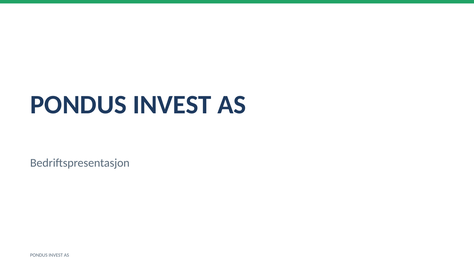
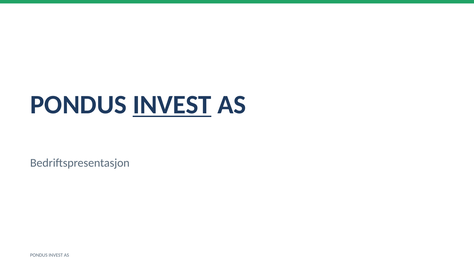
INVEST at (172, 105) underline: none -> present
